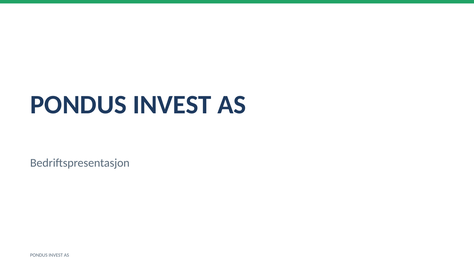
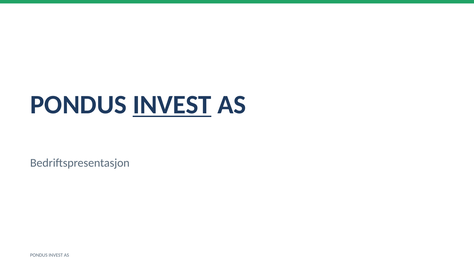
INVEST at (172, 105) underline: none -> present
